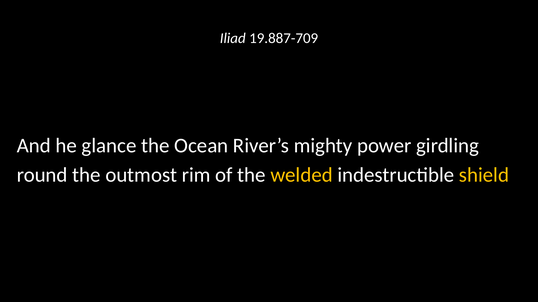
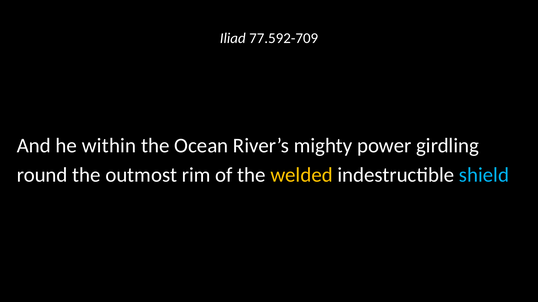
19.887-709: 19.887-709 -> 77.592-709
glance: glance -> within
shield colour: yellow -> light blue
